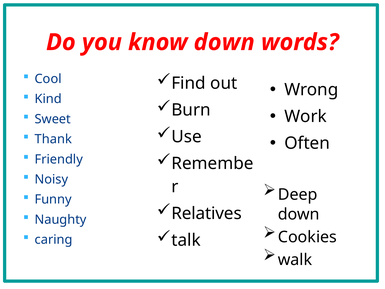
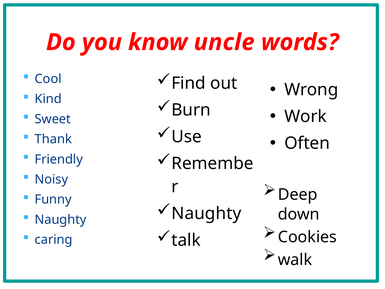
know down: down -> uncle
Relatives at (207, 213): Relatives -> Naughty
